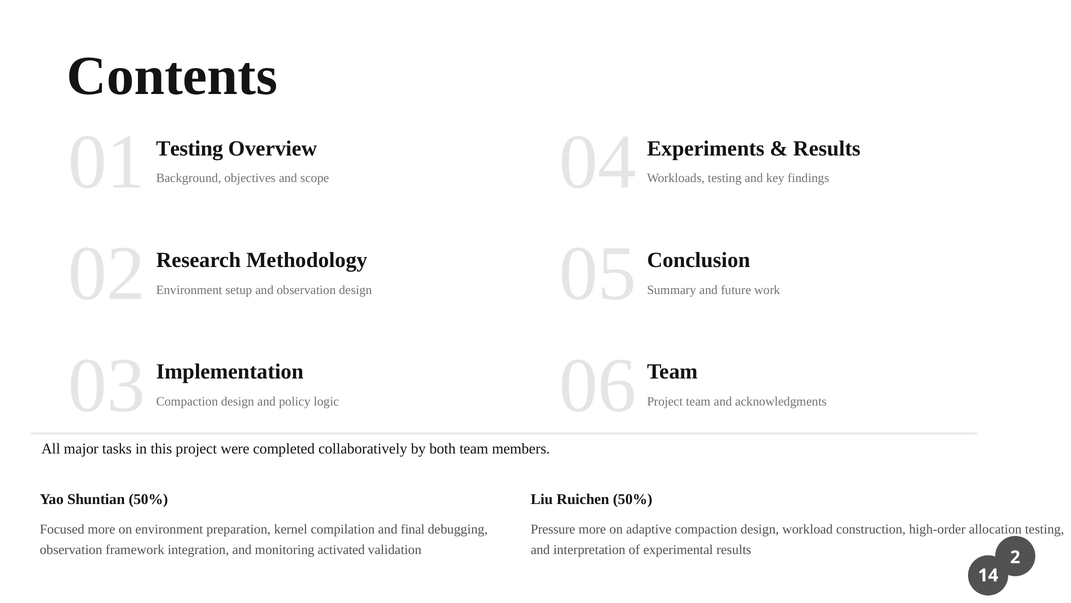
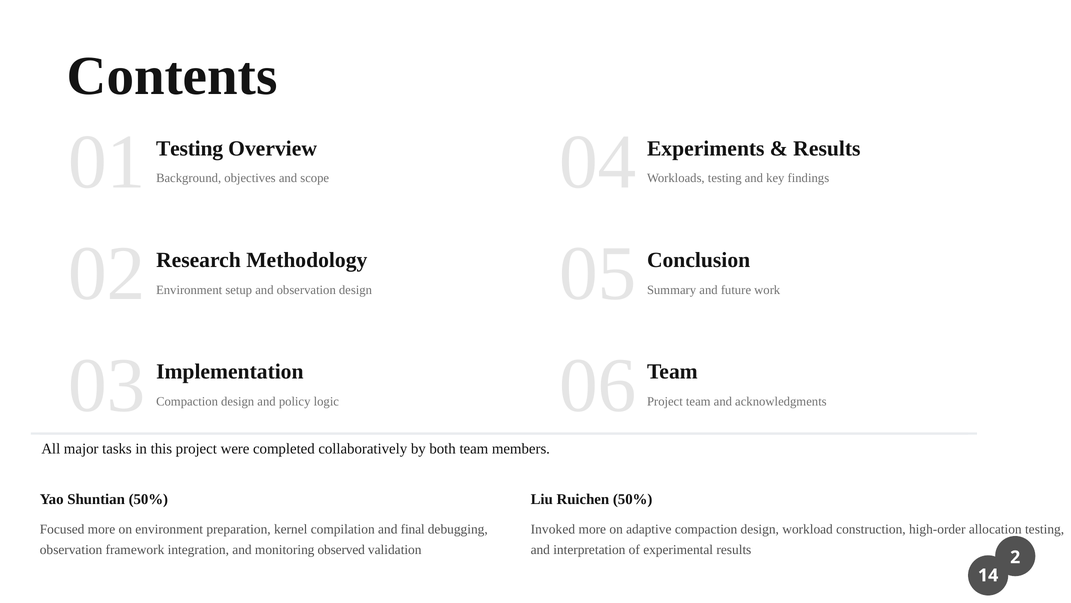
Pressure: Pressure -> Invoked
activated: activated -> observed
